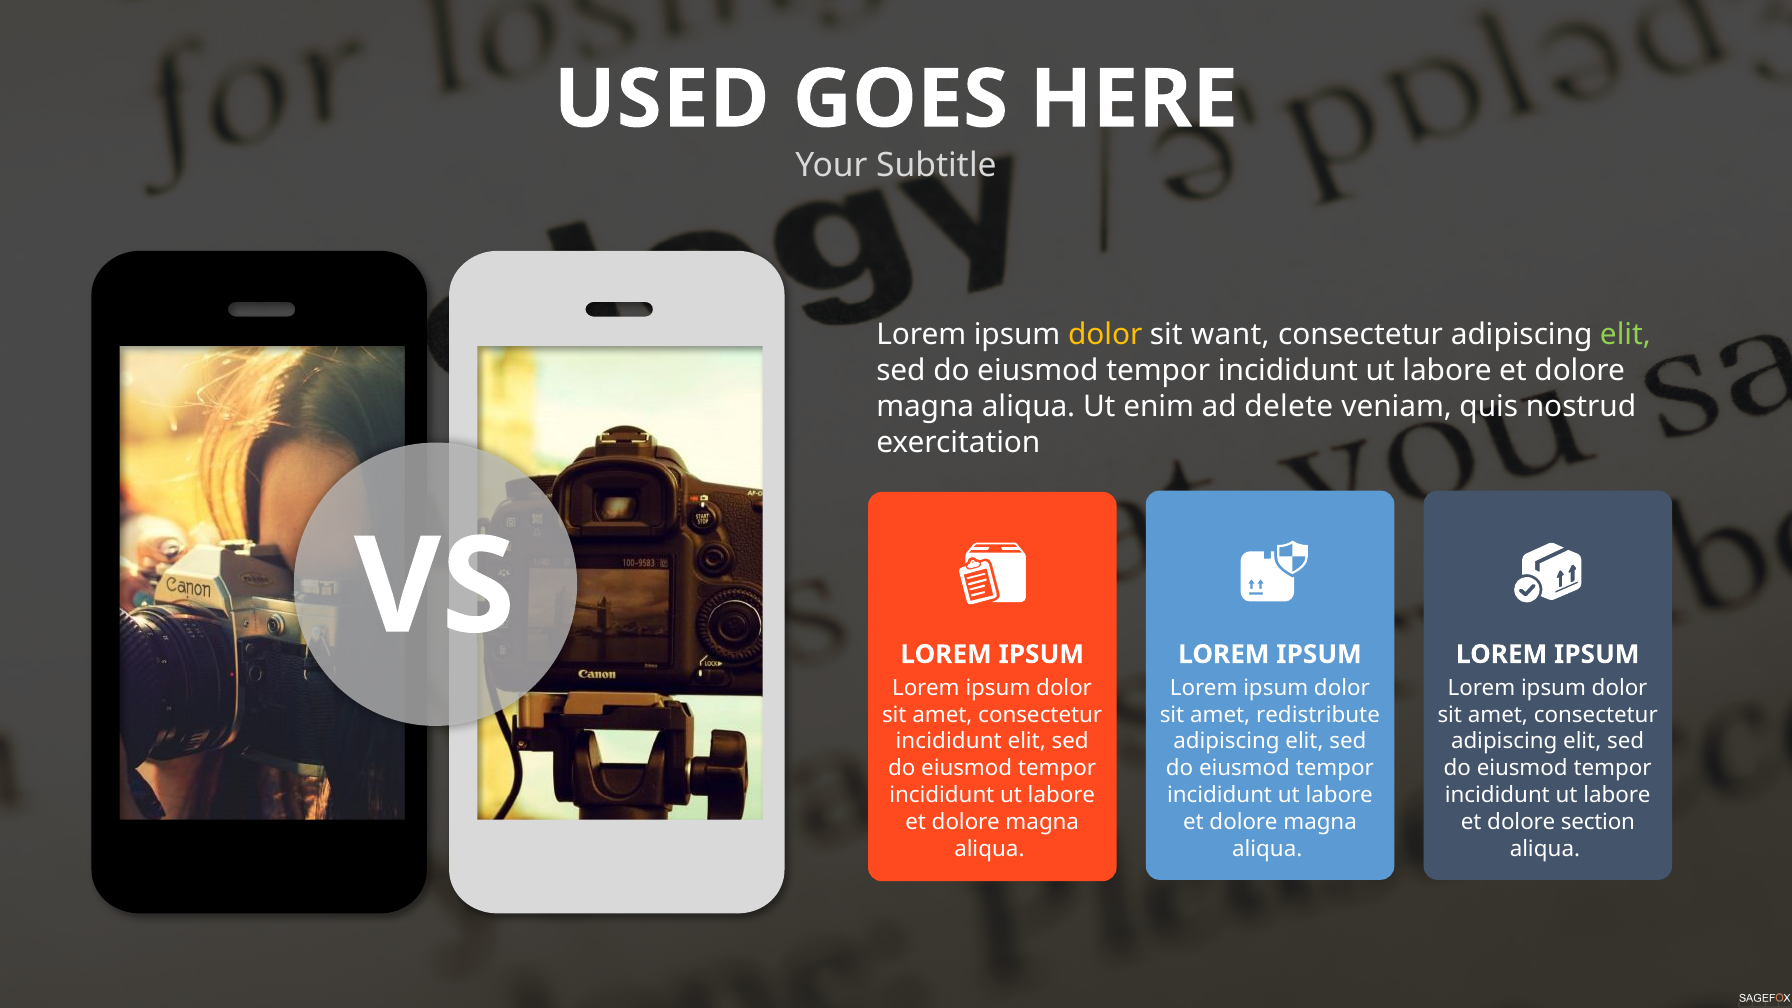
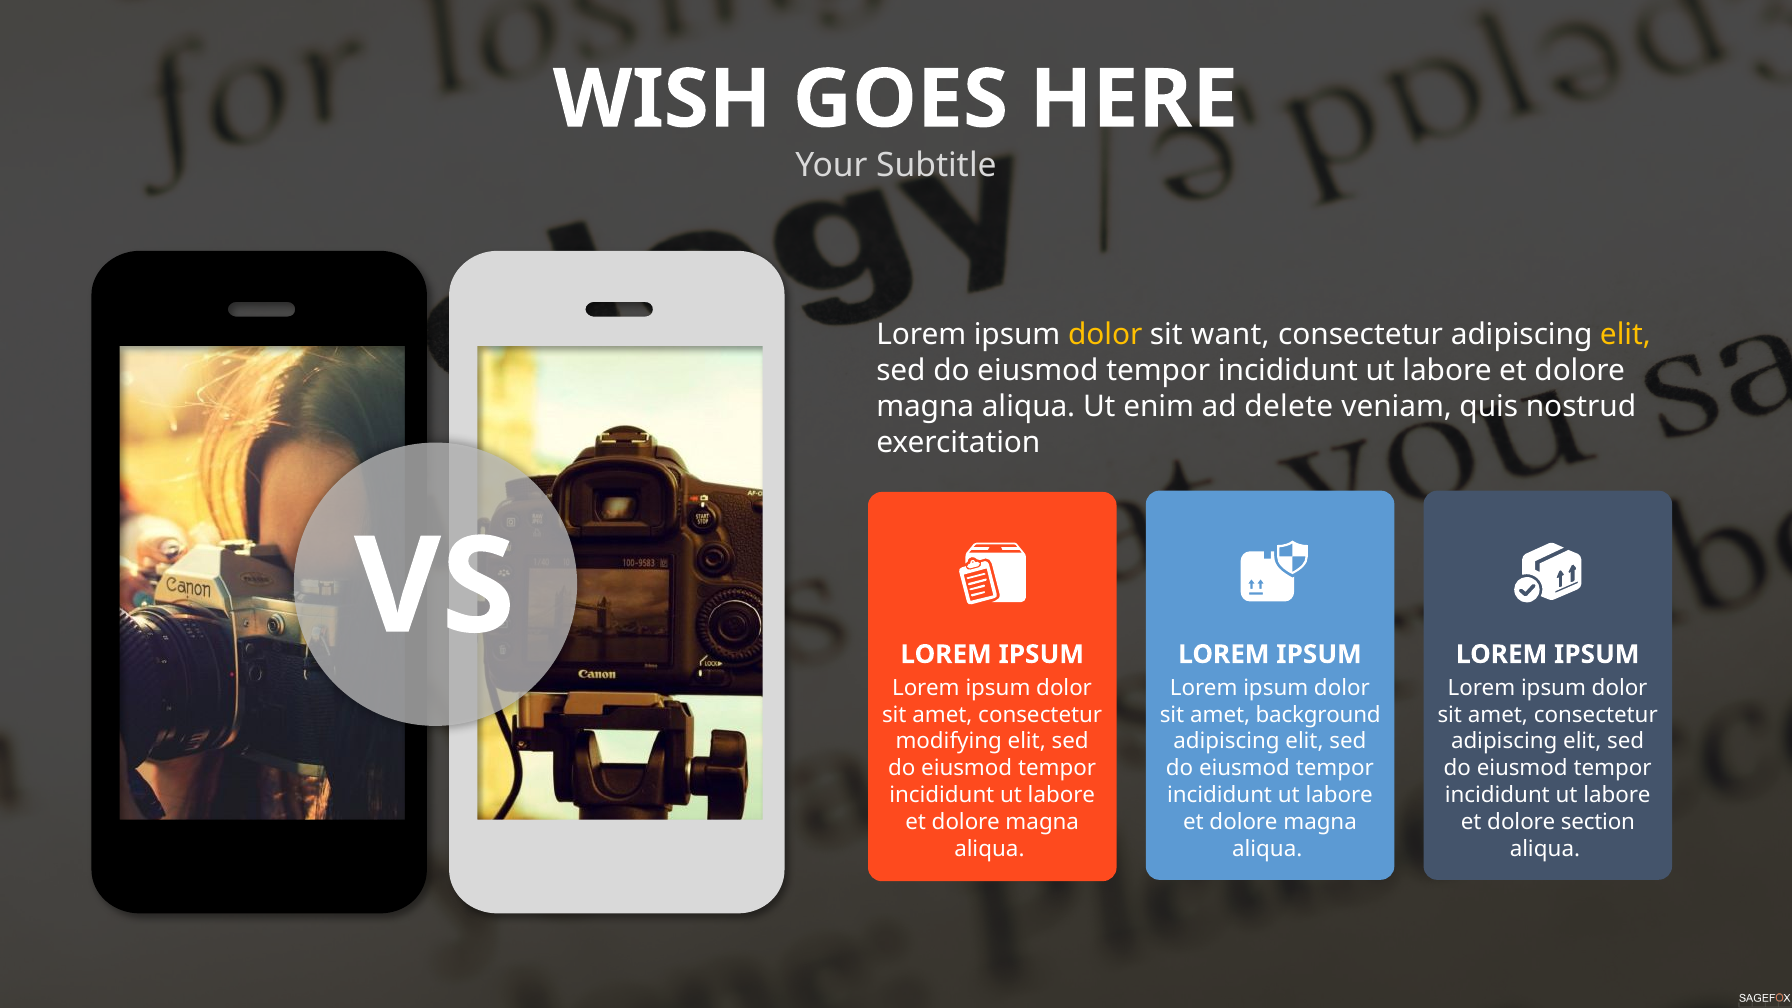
USED: USED -> WISH
elit at (1625, 335) colour: light green -> yellow
redistribute: redistribute -> background
incididunt at (949, 741): incididunt -> modifying
